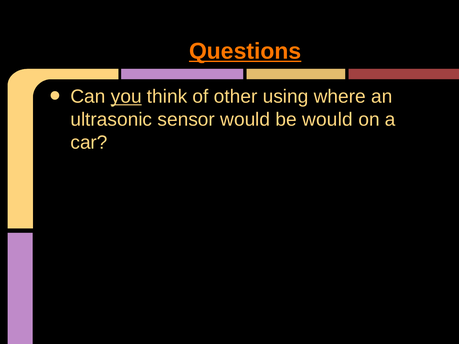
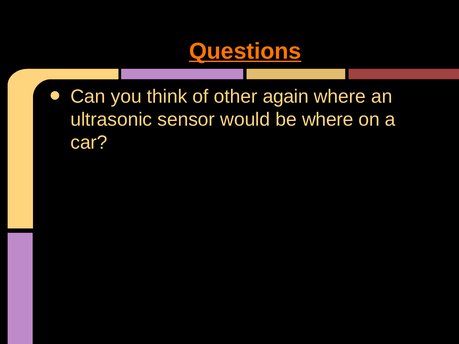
you underline: present -> none
using: using -> again
be would: would -> where
